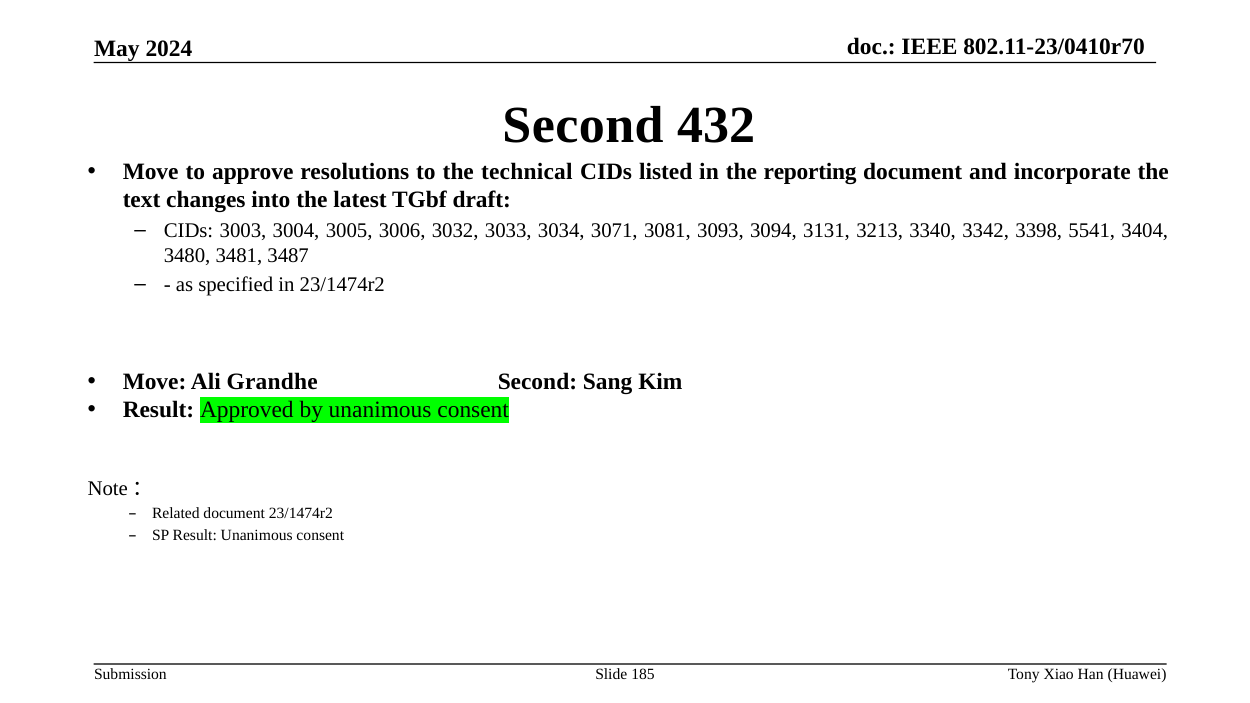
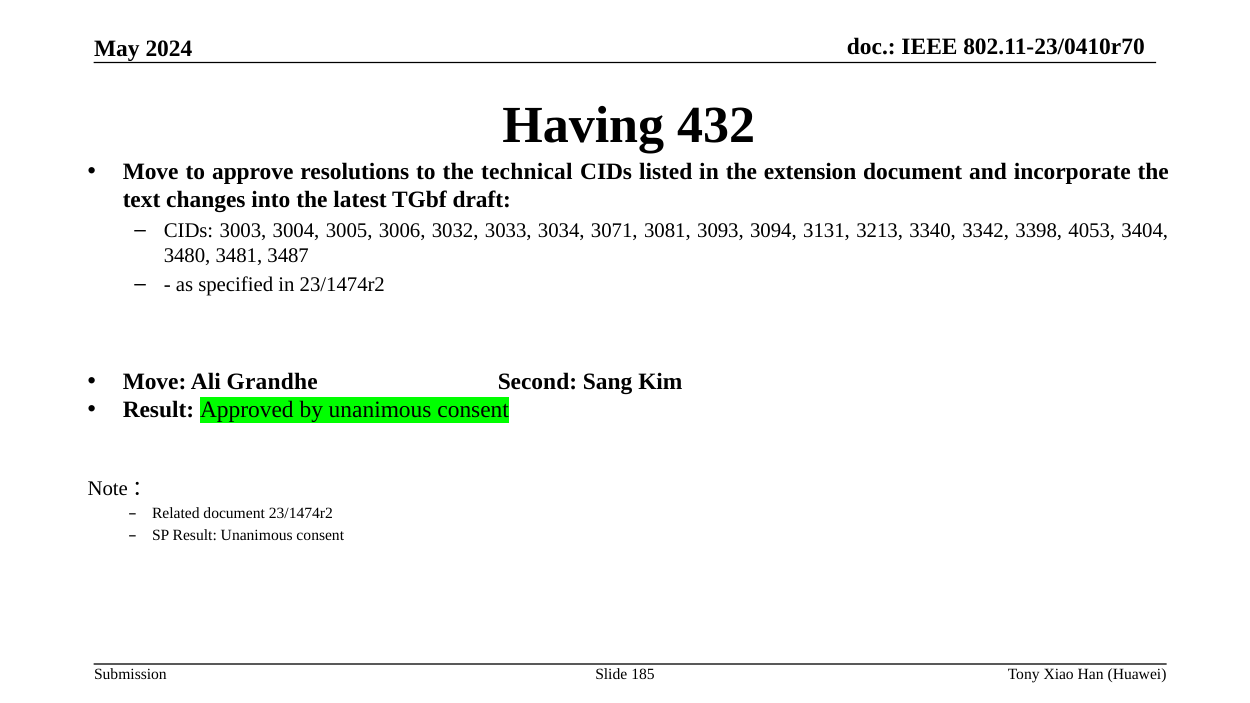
Second at (583, 126): Second -> Having
reporting: reporting -> extension
5541: 5541 -> 4053
